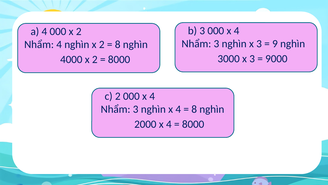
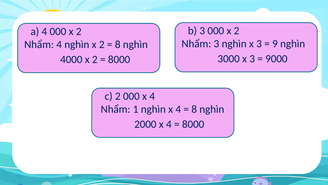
3 000 x 4: 4 -> 2
3 at (136, 109): 3 -> 1
